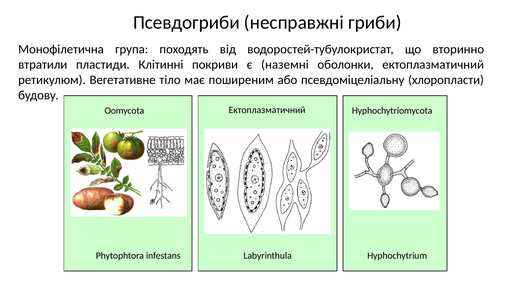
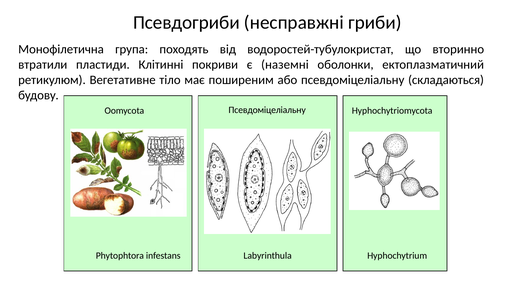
хлоропласти: хлоропласти -> складаються
Ектоплазматичний at (267, 110): Ектоплазматичний -> Псевдоміцеліальну
